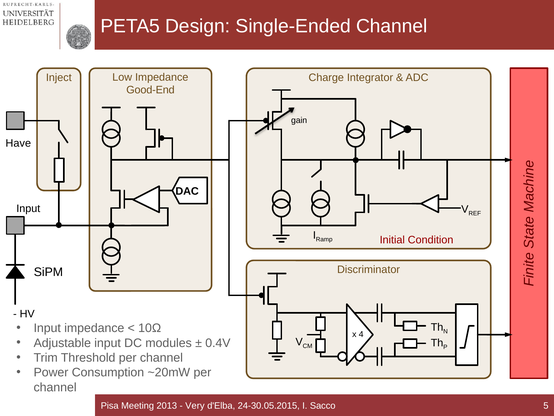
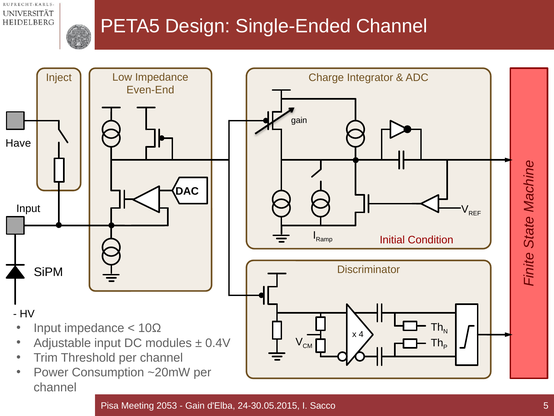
Good-End: Good-End -> Even-End
2013: 2013 -> 2053
Very at (195, 405): Very -> Gain
